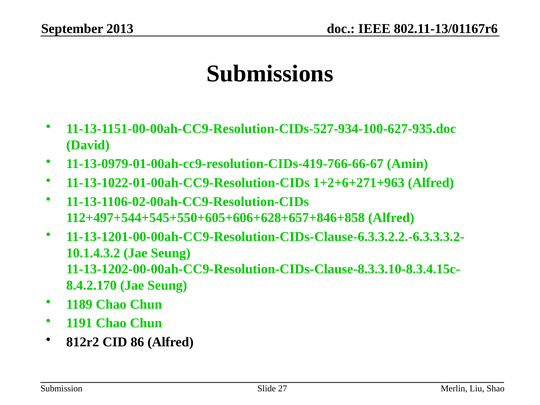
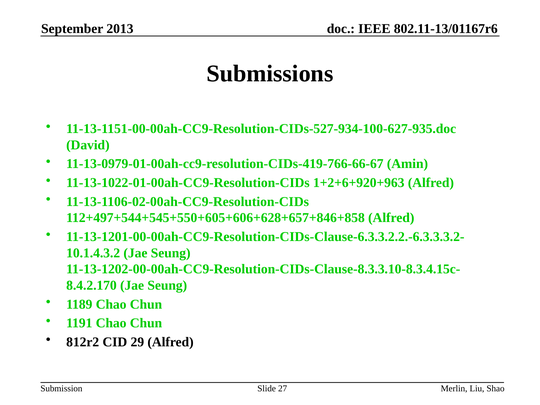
1+2+6+271+963: 1+2+6+271+963 -> 1+2+6+920+963
86: 86 -> 29
